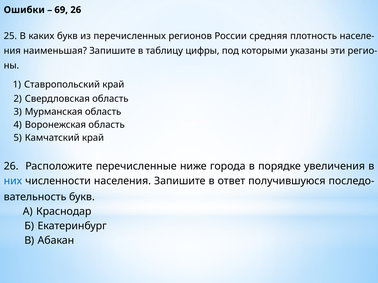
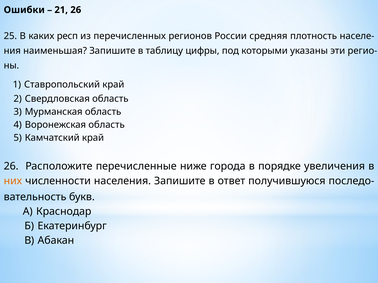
69: 69 -> 21
каких букв: букв -> респ
них colour: blue -> orange
